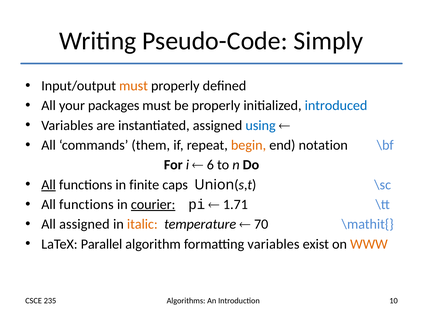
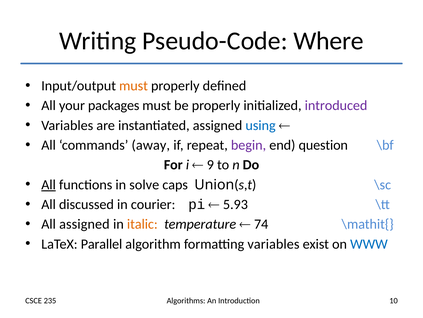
Simply: Simply -> Where
introduced colour: blue -> purple
them: them -> away
begin colour: orange -> purple
notation: notation -> question
6: 6 -> 9
finite: finite -> solve
functions at (86, 204): functions -> discussed
courier underline: present -> none
1.71: 1.71 -> 5.93
70: 70 -> 74
WWW colour: orange -> blue
